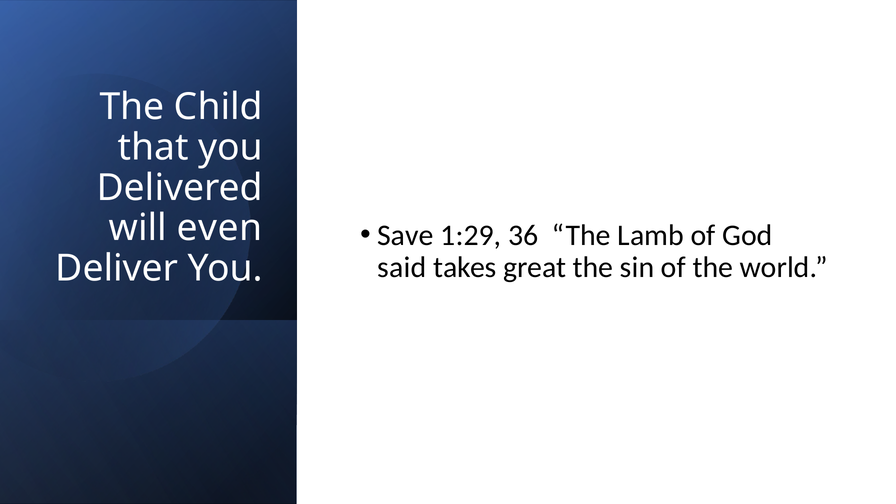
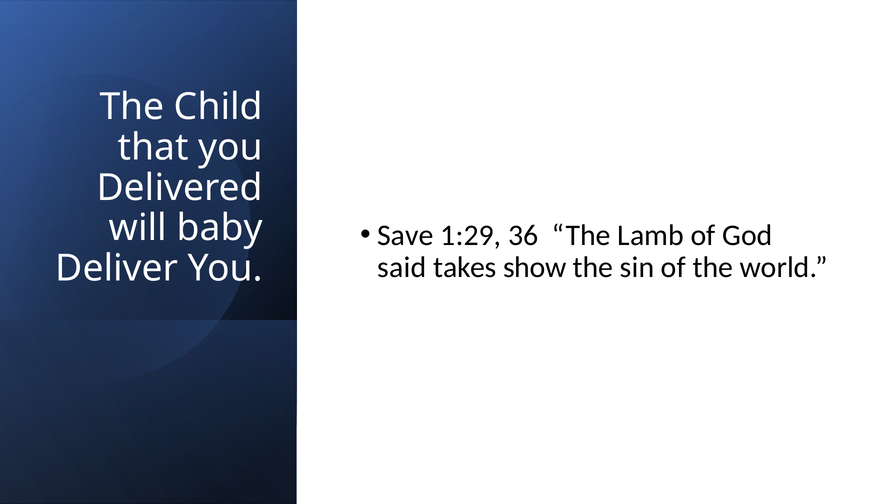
even: even -> baby
great: great -> show
